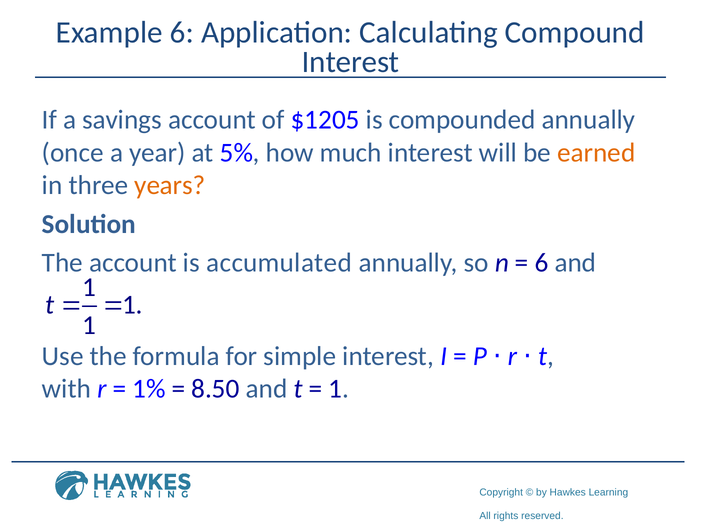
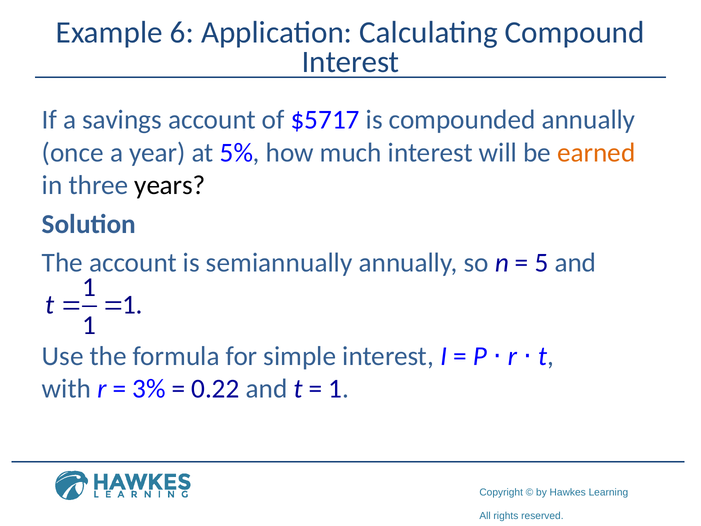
$1205: $1205 -> $5717
years colour: orange -> black
accumulated: accumulated -> semiannually
6 at (542, 262): 6 -> 5
1%: 1% -> 3%
8.50: 8.50 -> 0.22
